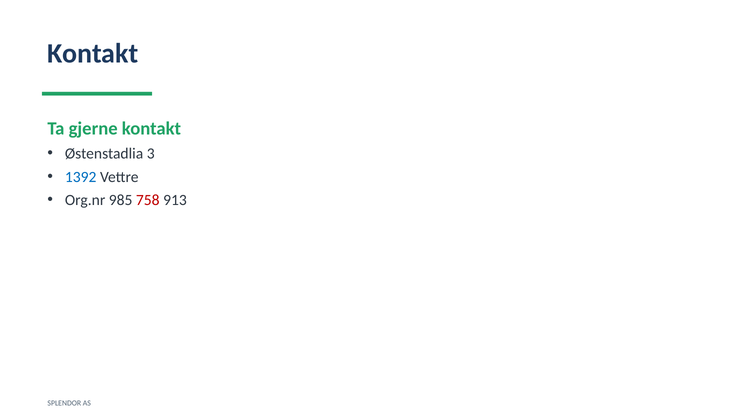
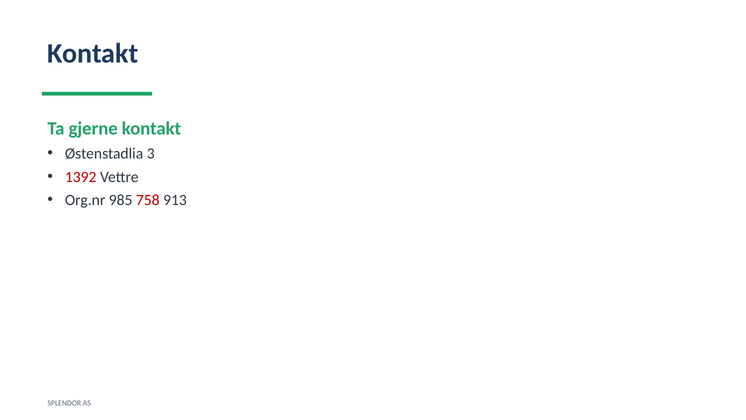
1392 colour: blue -> red
